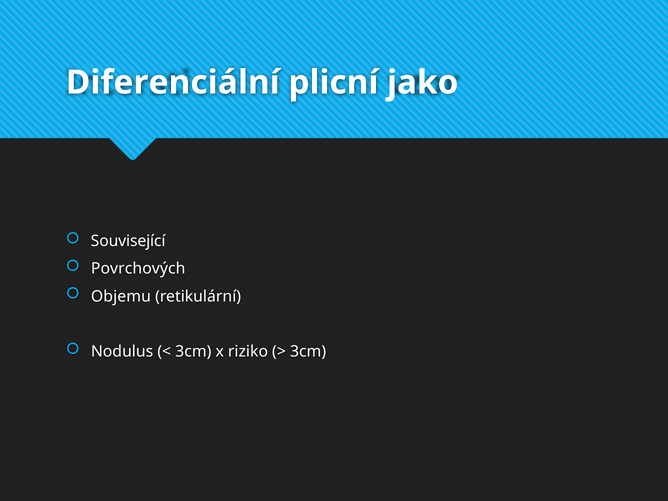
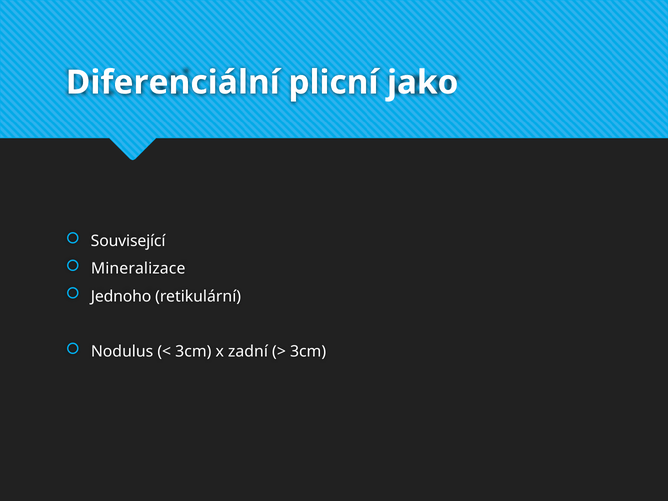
Povrchových: Povrchových -> Mineralizace
Objemu: Objemu -> Jednoho
riziko: riziko -> zadní
